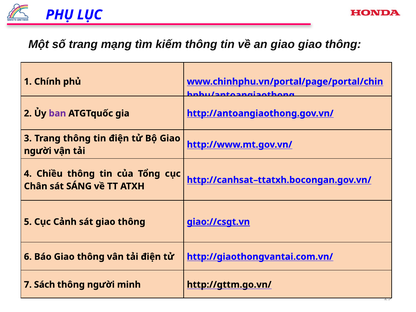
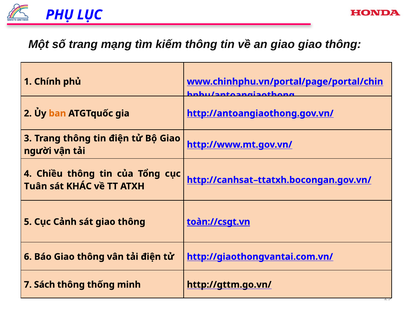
ban colour: purple -> orange
Chân: Chân -> Tuân
SÁNG: SÁNG -> KHÁC
giao://csgt.vn: giao://csgt.vn -> toàn://csgt.vn
thông người: người -> thống
